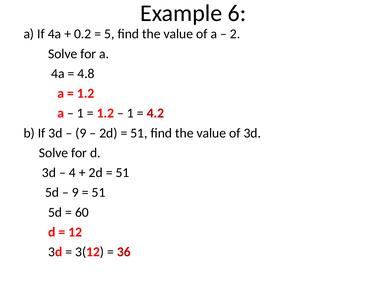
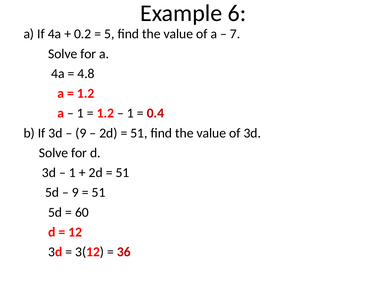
2: 2 -> 7
4.2: 4.2 -> 0.4
4 at (72, 173): 4 -> 1
